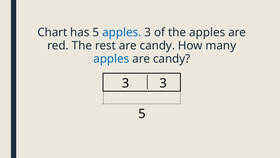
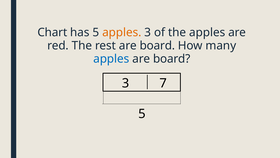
apples at (122, 32) colour: blue -> orange
rest are candy: candy -> board
candy at (172, 59): candy -> board
3 3: 3 -> 7
